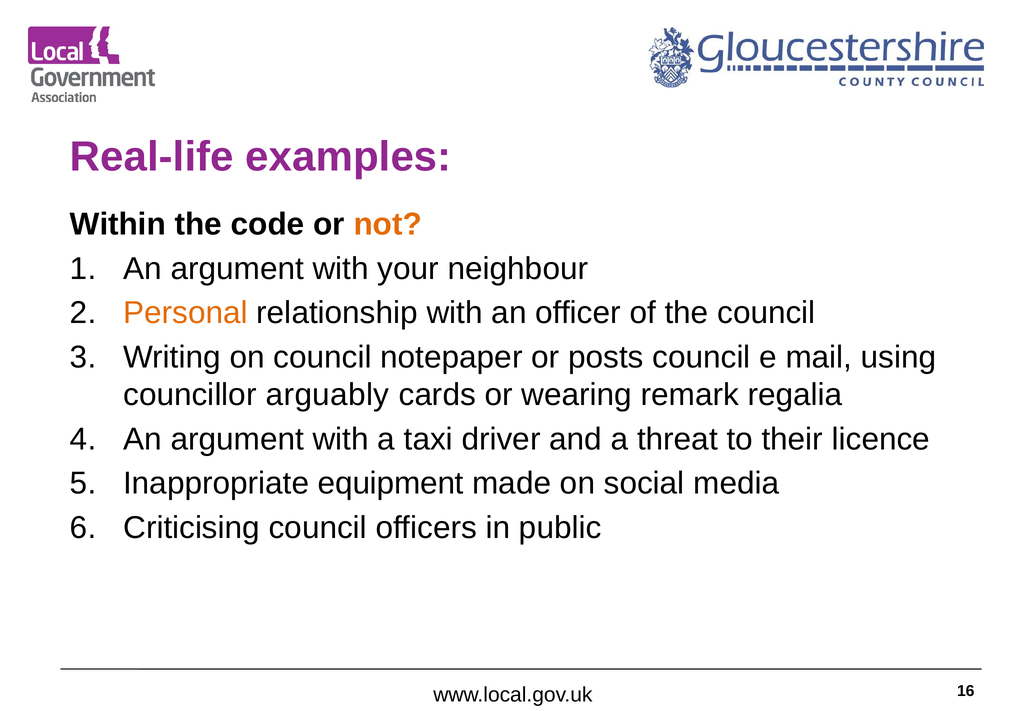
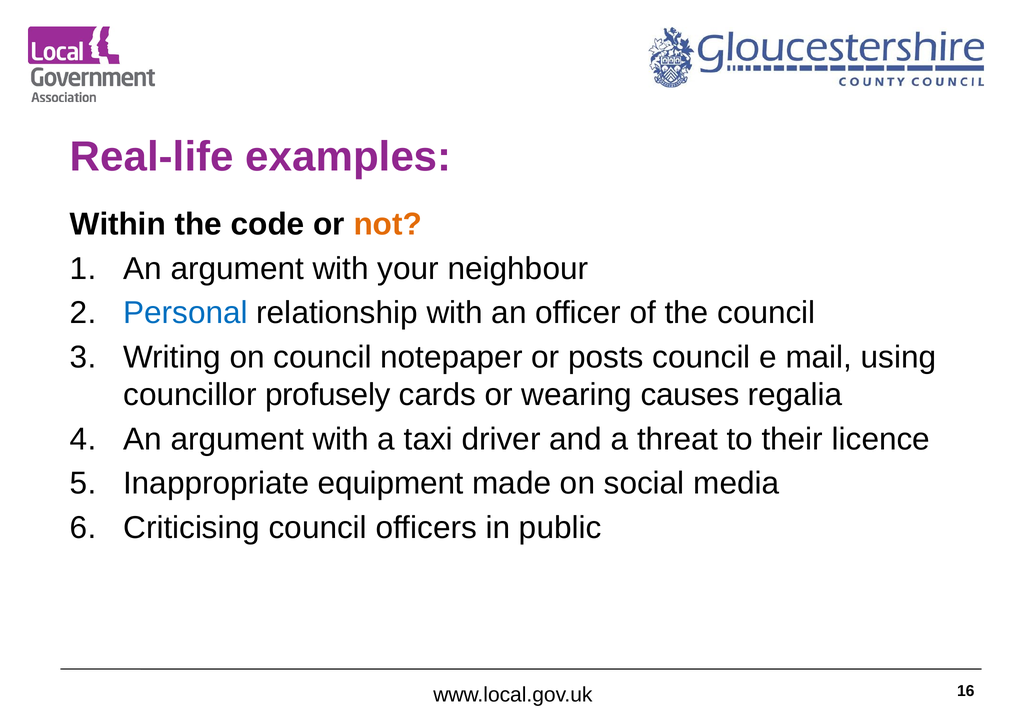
Personal colour: orange -> blue
arguably: arguably -> profusely
remark: remark -> causes
